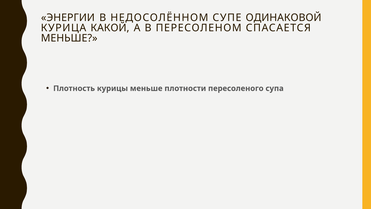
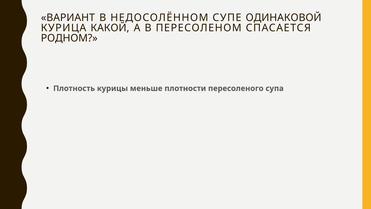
ЭНЕРГИИ: ЭНЕРГИИ -> ВАРИАНТ
МЕНЬШЕ at (69, 38): МЕНЬШЕ -> РОДНОМ
